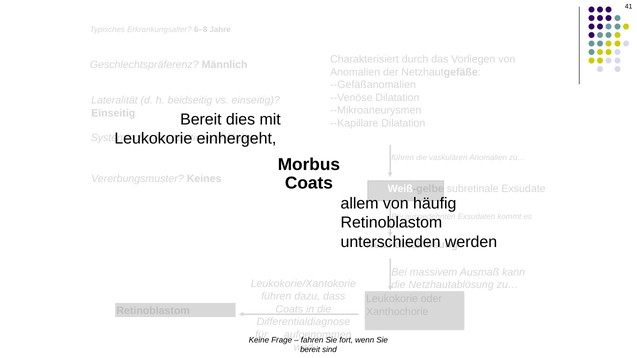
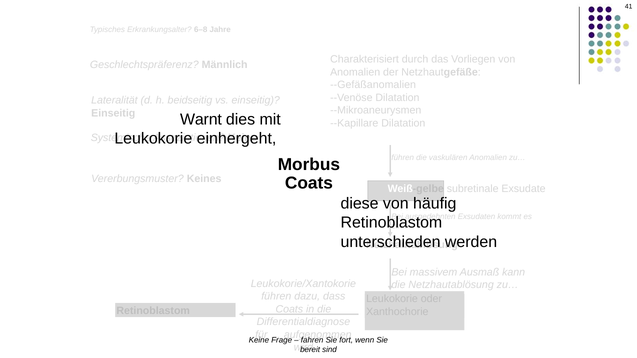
Bereit at (201, 120): Bereit -> Warnt
allem: allem -> diese
